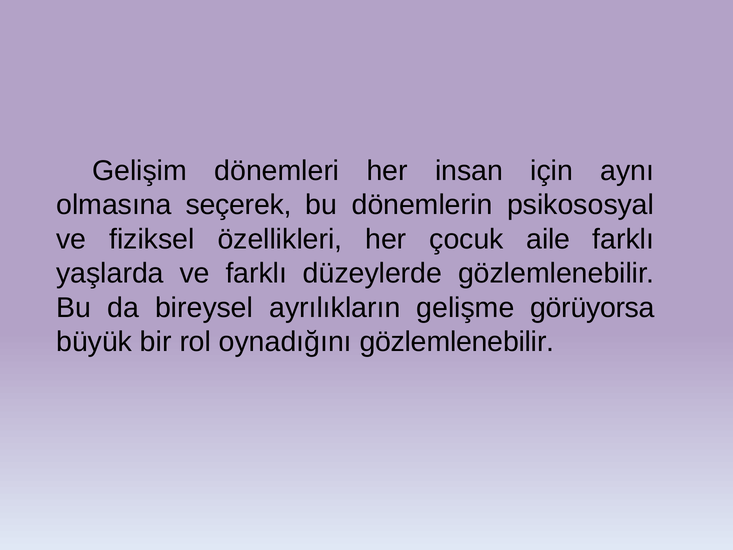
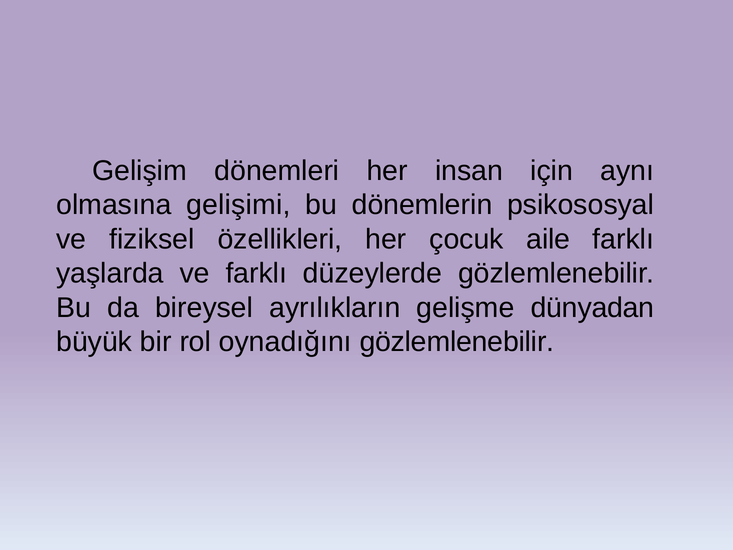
seçerek: seçerek -> gelişimi
görüyorsa: görüyorsa -> dünyadan
